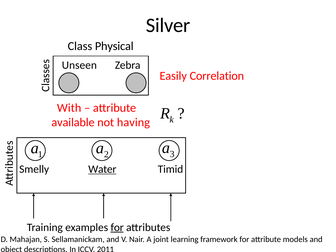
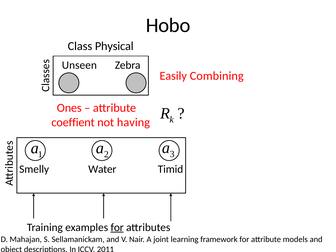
Silver: Silver -> Hobo
Correlation: Correlation -> Combining
With: With -> Ones
available: available -> coeffient
Water underline: present -> none
